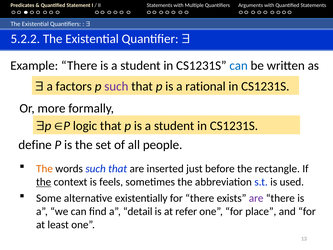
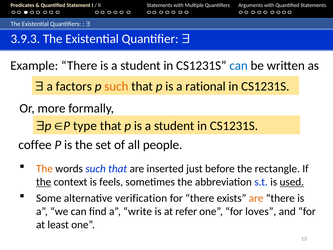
5.2.2: 5.2.2 -> 3.9.3
such at (116, 86) colour: purple -> orange
logic: logic -> type
define: define -> coffee
used underline: none -> present
existentially: existentially -> verification
are at (256, 198) colour: purple -> orange
detail: detail -> write
place: place -> loves
